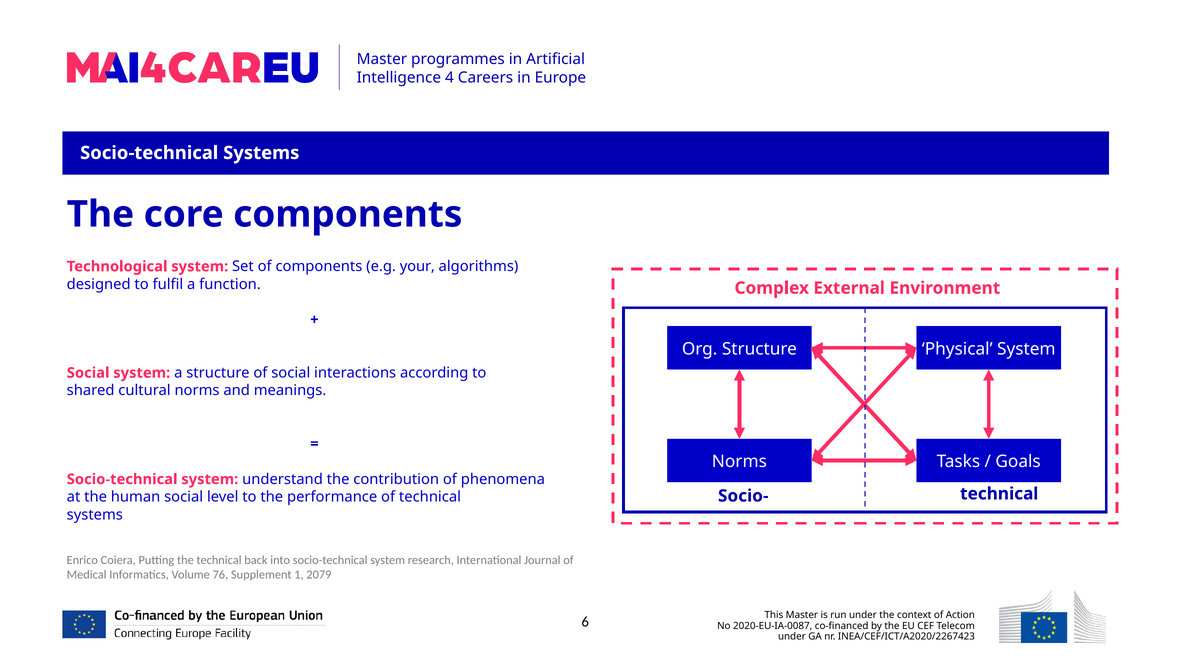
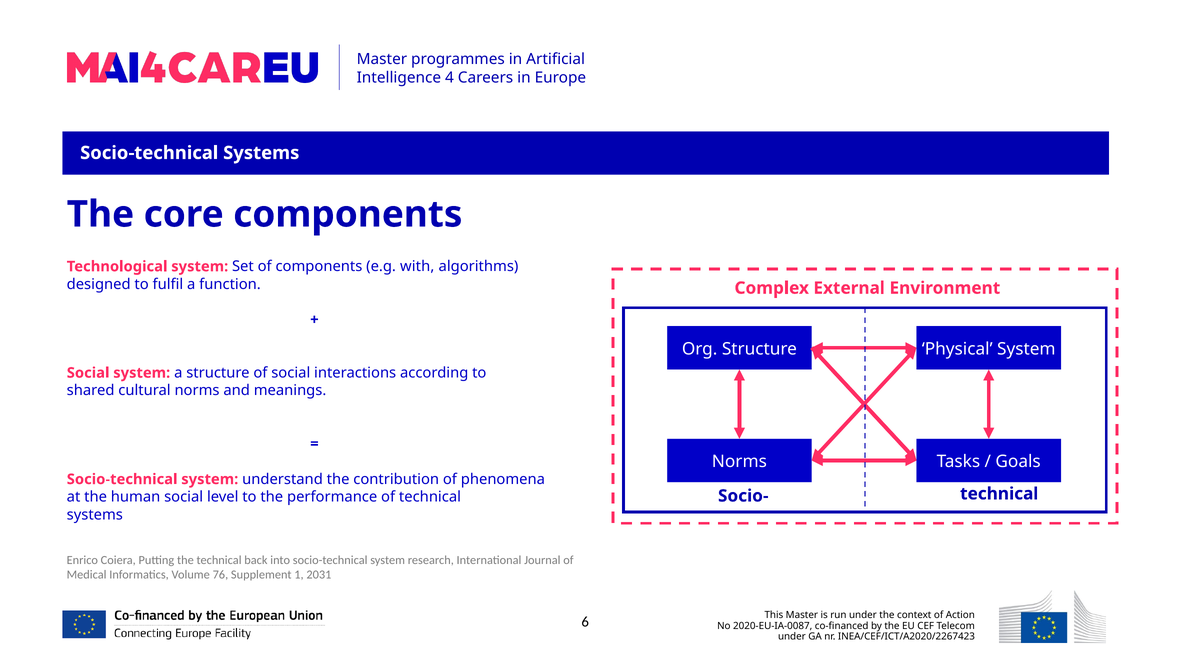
your: your -> with
2079: 2079 -> 2031
